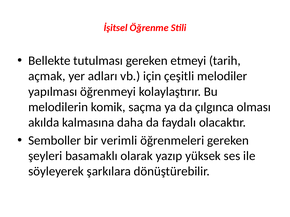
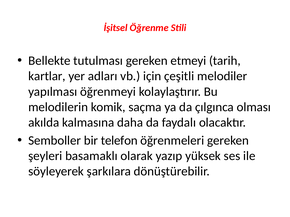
açmak: açmak -> kartlar
verimli: verimli -> telefon
